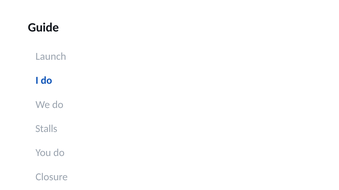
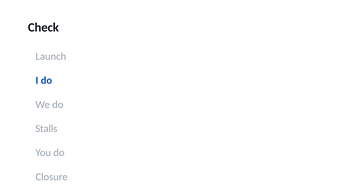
Guide: Guide -> Check
